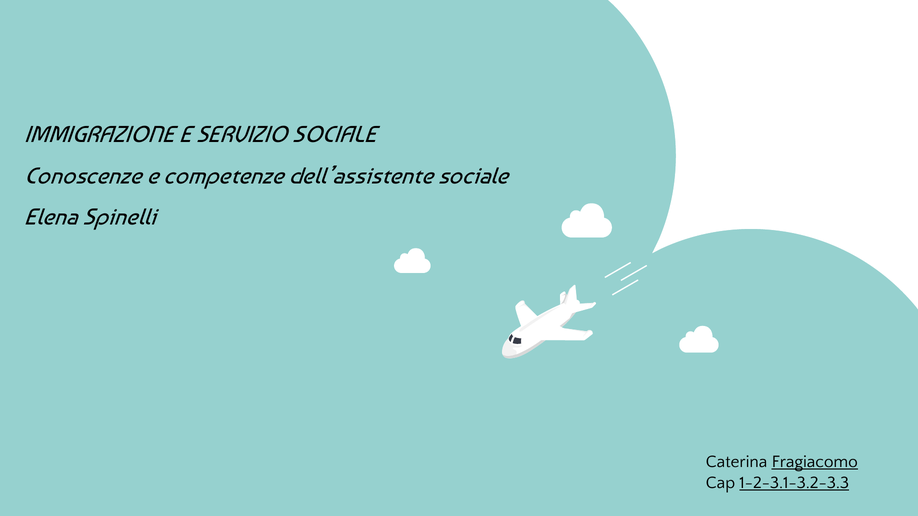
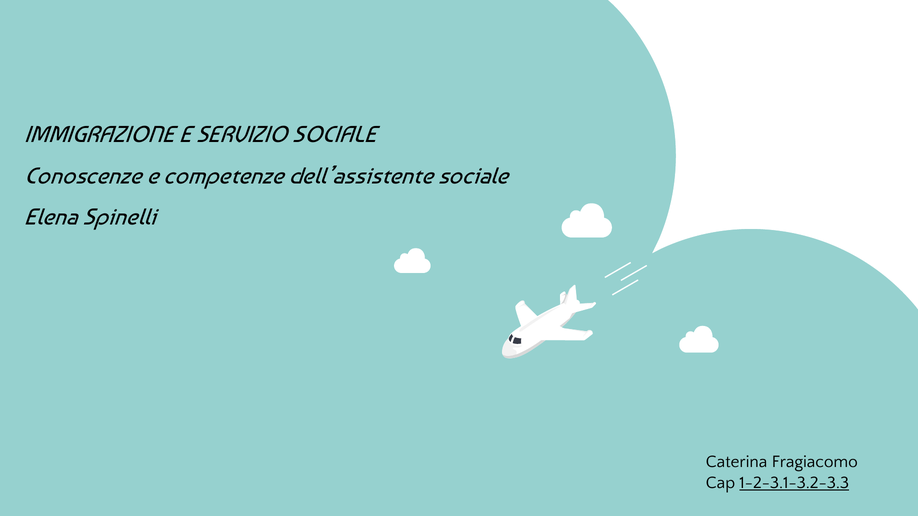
Fragiacomo underline: present -> none
